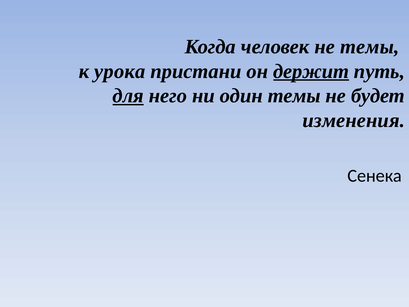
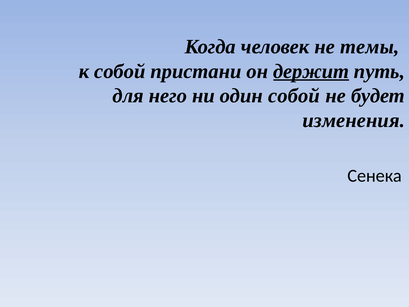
к урока: урока -> собой
для underline: present -> none
один темы: темы -> собой
